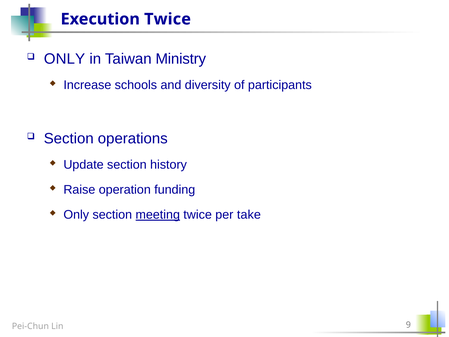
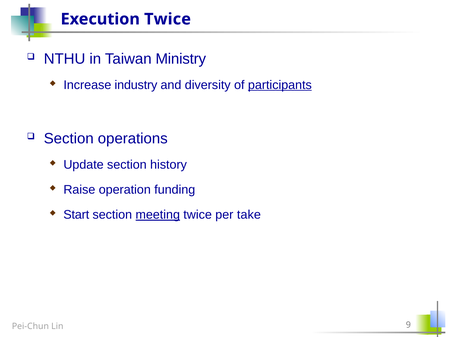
ONLY at (64, 59): ONLY -> NTHU
schools: schools -> industry
participants underline: none -> present
Only at (76, 215): Only -> Start
